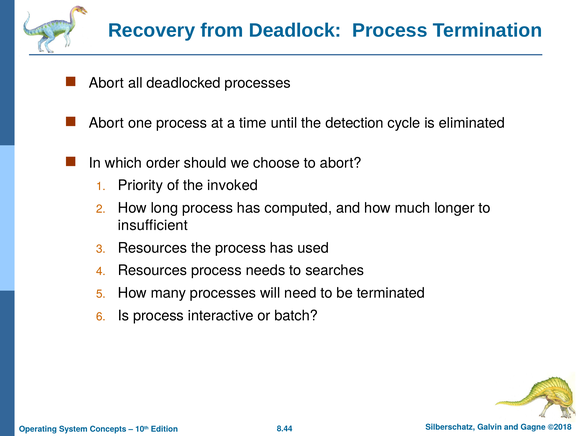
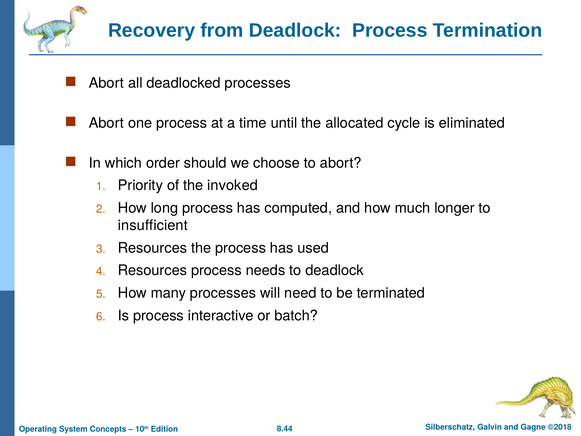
detection: detection -> allocated
to searches: searches -> deadlock
